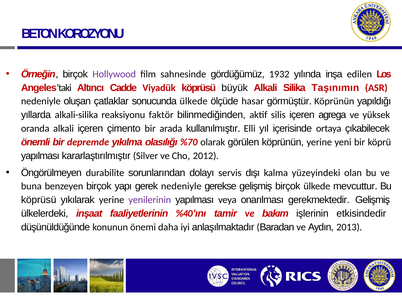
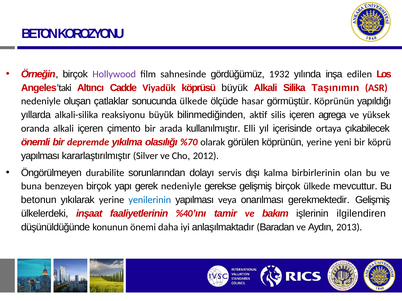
reaksiyonu faktör: faktör -> büyük
yüzeyindeki: yüzeyindeki -> birbirlerinin
köprüsü at (39, 200): köprüsü -> betonun
yenilerinin colour: purple -> blue
etkisindedir: etkisindedir -> ilgilendiren
